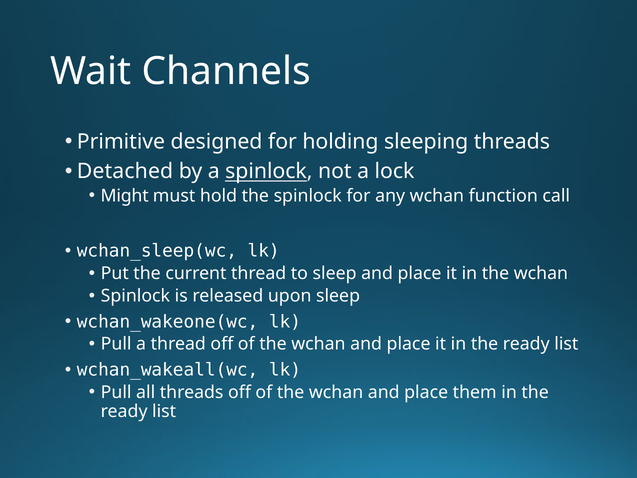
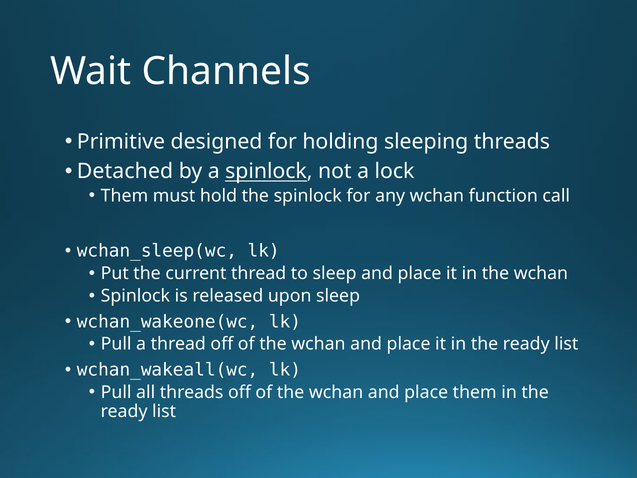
Might at (125, 196): Might -> Them
